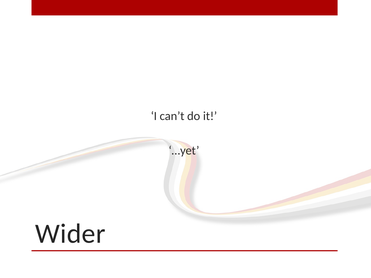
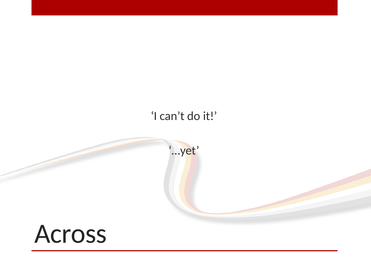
Wider: Wider -> Across
